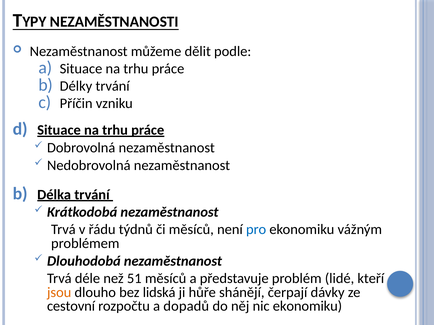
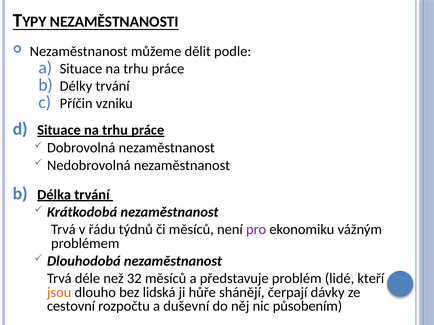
pro colour: blue -> purple
51: 51 -> 32
dopadů: dopadů -> duševní
nic ekonomiku: ekonomiku -> působením
